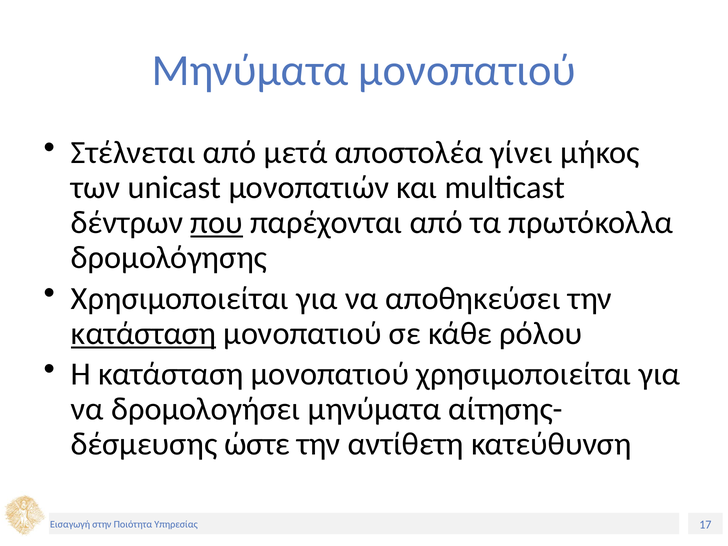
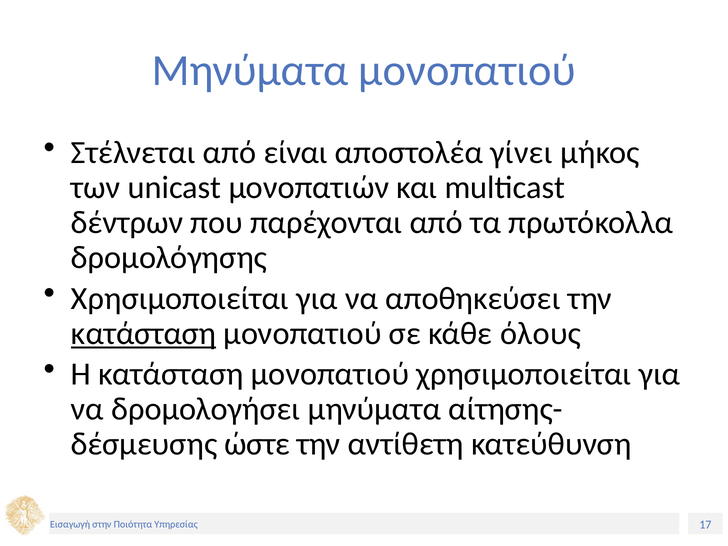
μετά: μετά -> είναι
που underline: present -> none
ρόλου: ρόλου -> όλους
